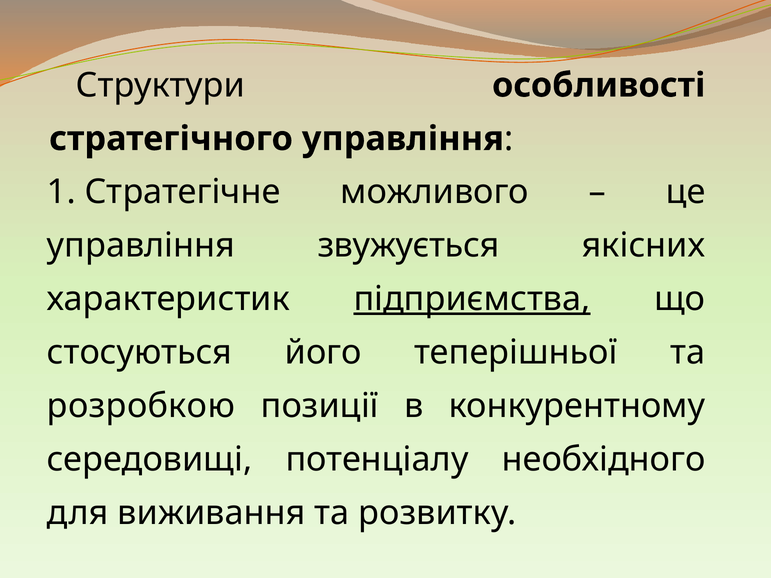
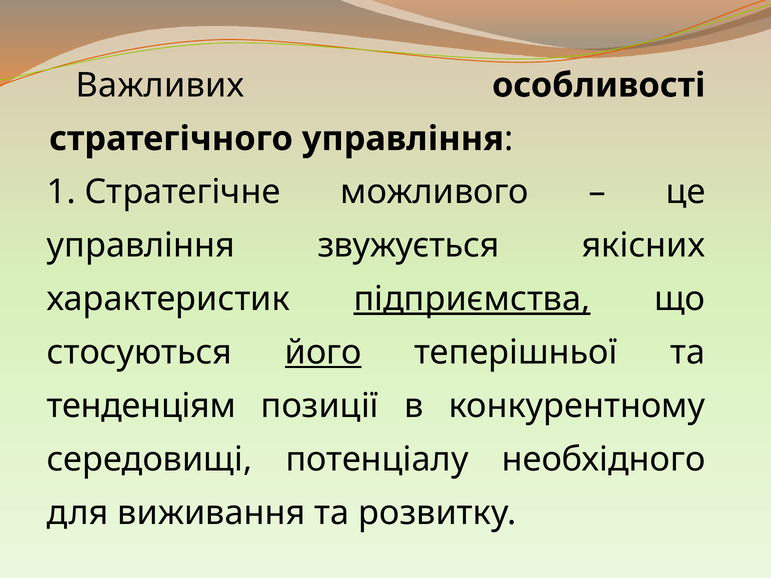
Структури: Структури -> Важливих
його underline: none -> present
розробкою: розробкою -> тенденціям
